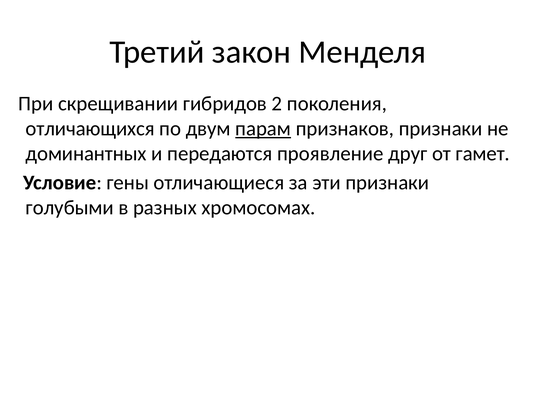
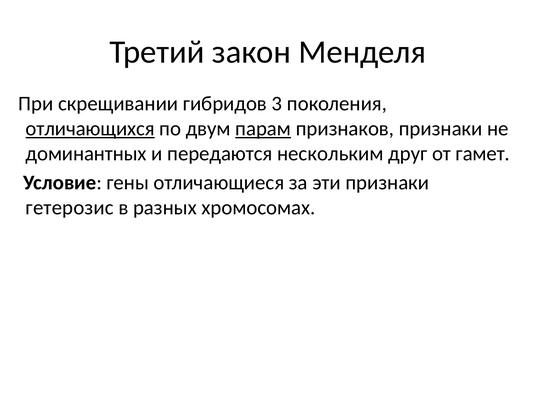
2: 2 -> 3
отличающихся underline: none -> present
проявление: проявление -> нескольким
голубыми: голубыми -> гетерозис
